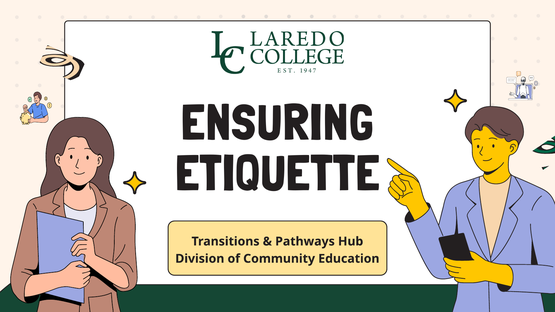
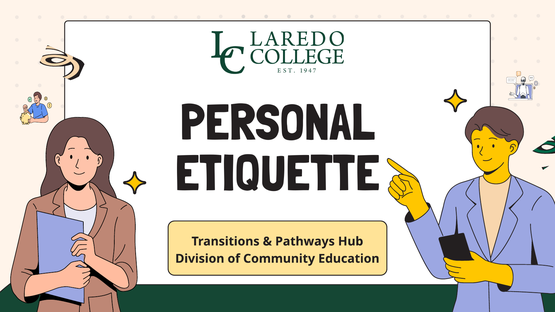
ENSURING: ENSURING -> PERSONAL
